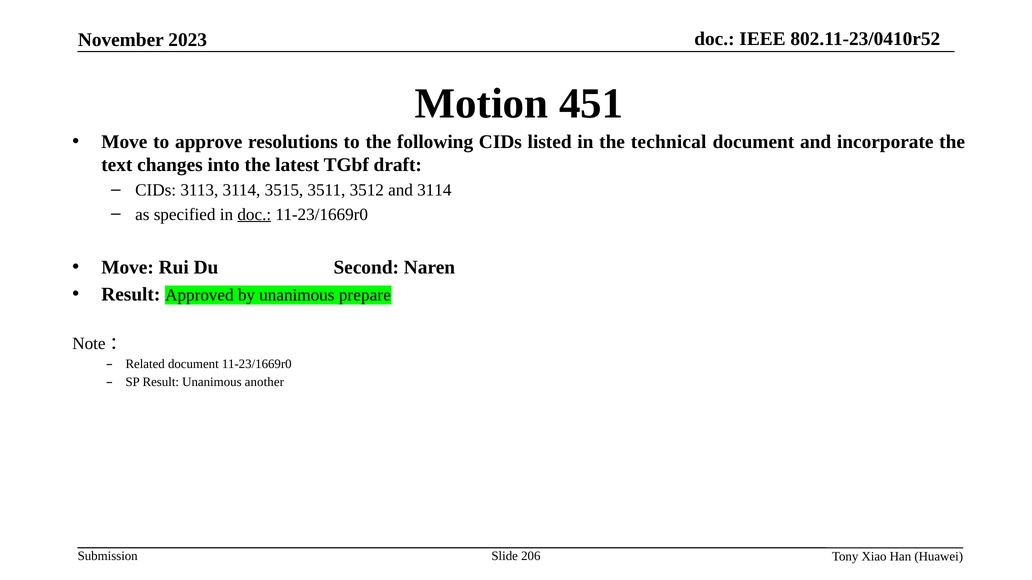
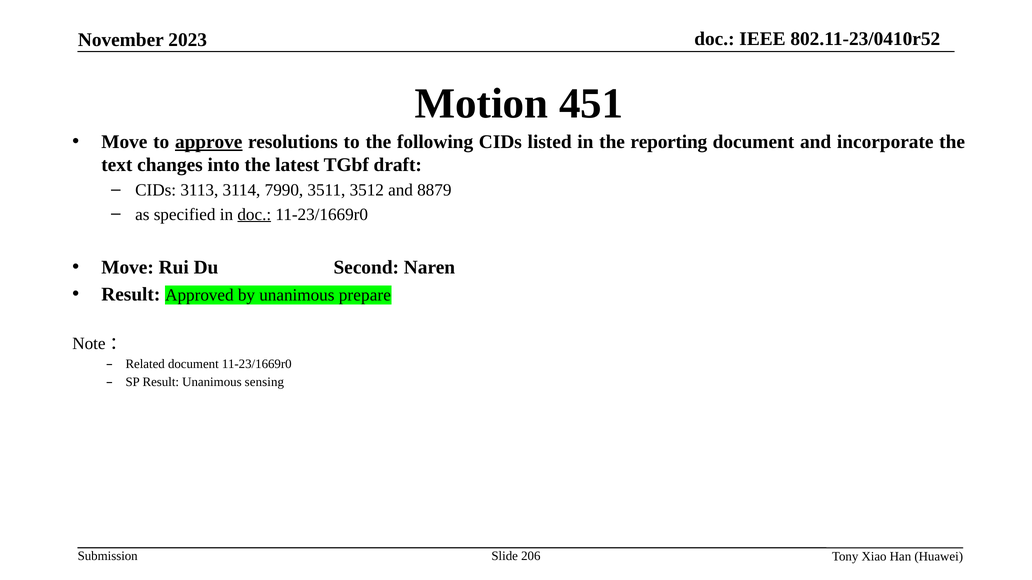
approve underline: none -> present
technical: technical -> reporting
3515: 3515 -> 7990
and 3114: 3114 -> 8879
another: another -> sensing
